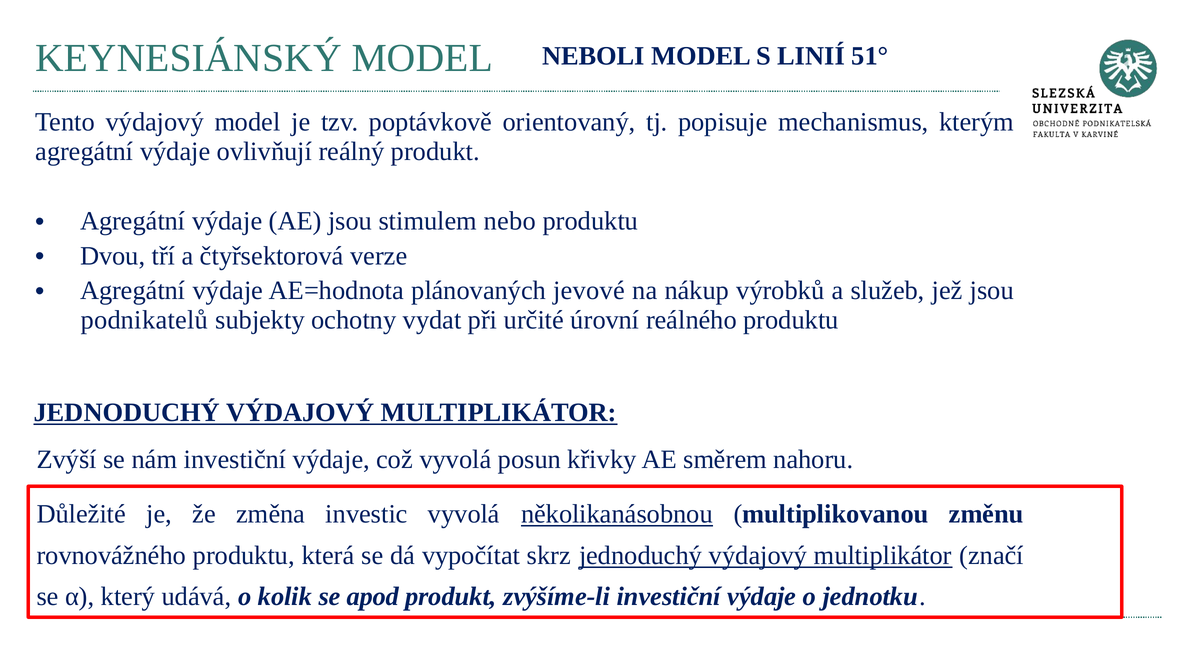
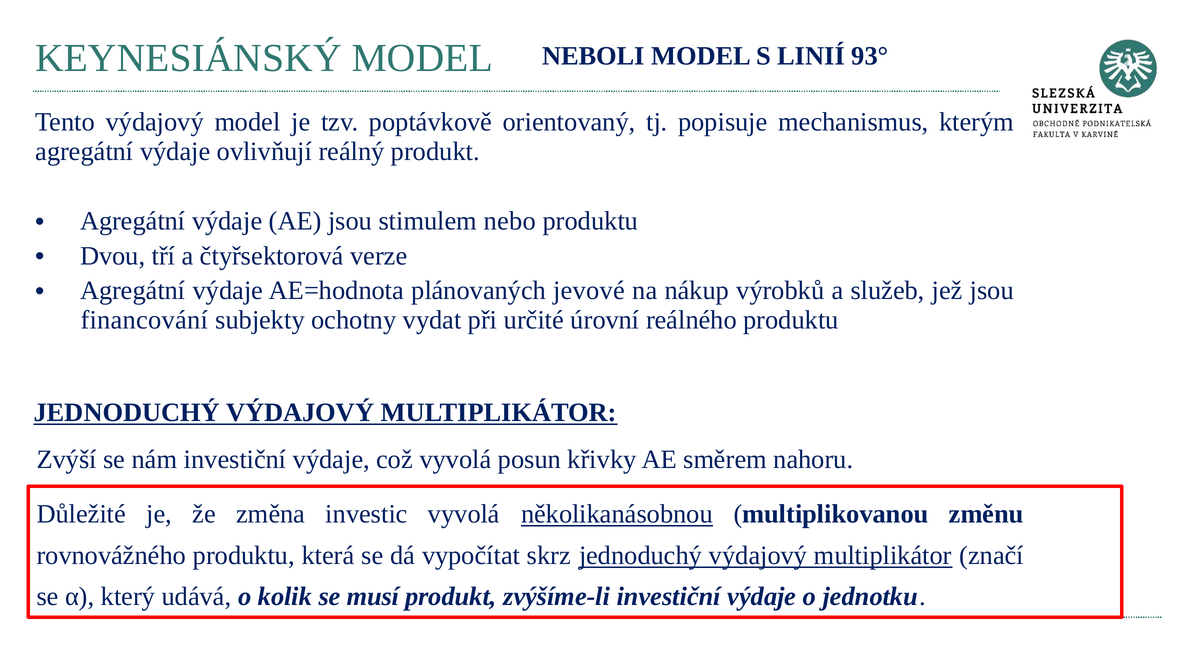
51°: 51° -> 93°
podnikatelů: podnikatelů -> financování
apod: apod -> musí
